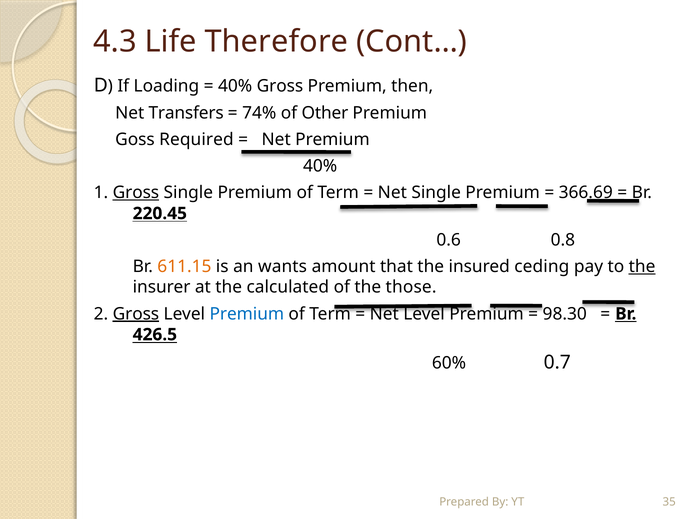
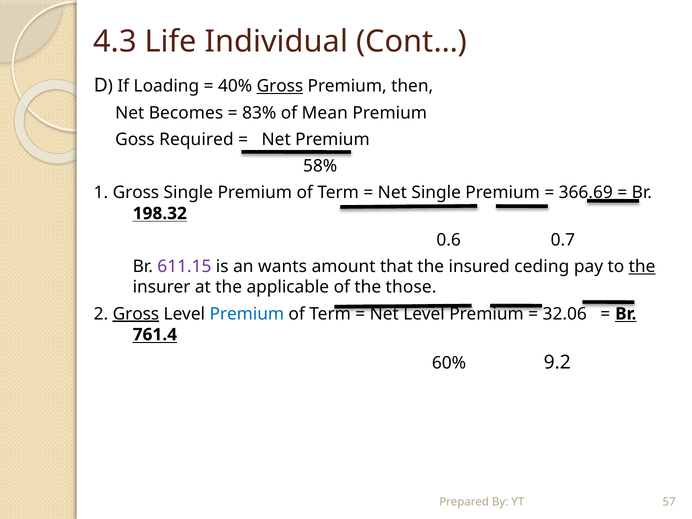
Therefore: Therefore -> Individual
Gross at (280, 86) underline: none -> present
Transfers: Transfers -> Becomes
74%: 74% -> 83%
Other: Other -> Mean
40% at (320, 166): 40% -> 58%
Gross at (136, 193) underline: present -> none
220.45: 220.45 -> 198.32
0.8: 0.8 -> 0.7
611.15 colour: orange -> purple
calculated: calculated -> applicable
98.30: 98.30 -> 32.06
426.5: 426.5 -> 761.4
0.7: 0.7 -> 9.2
35: 35 -> 57
